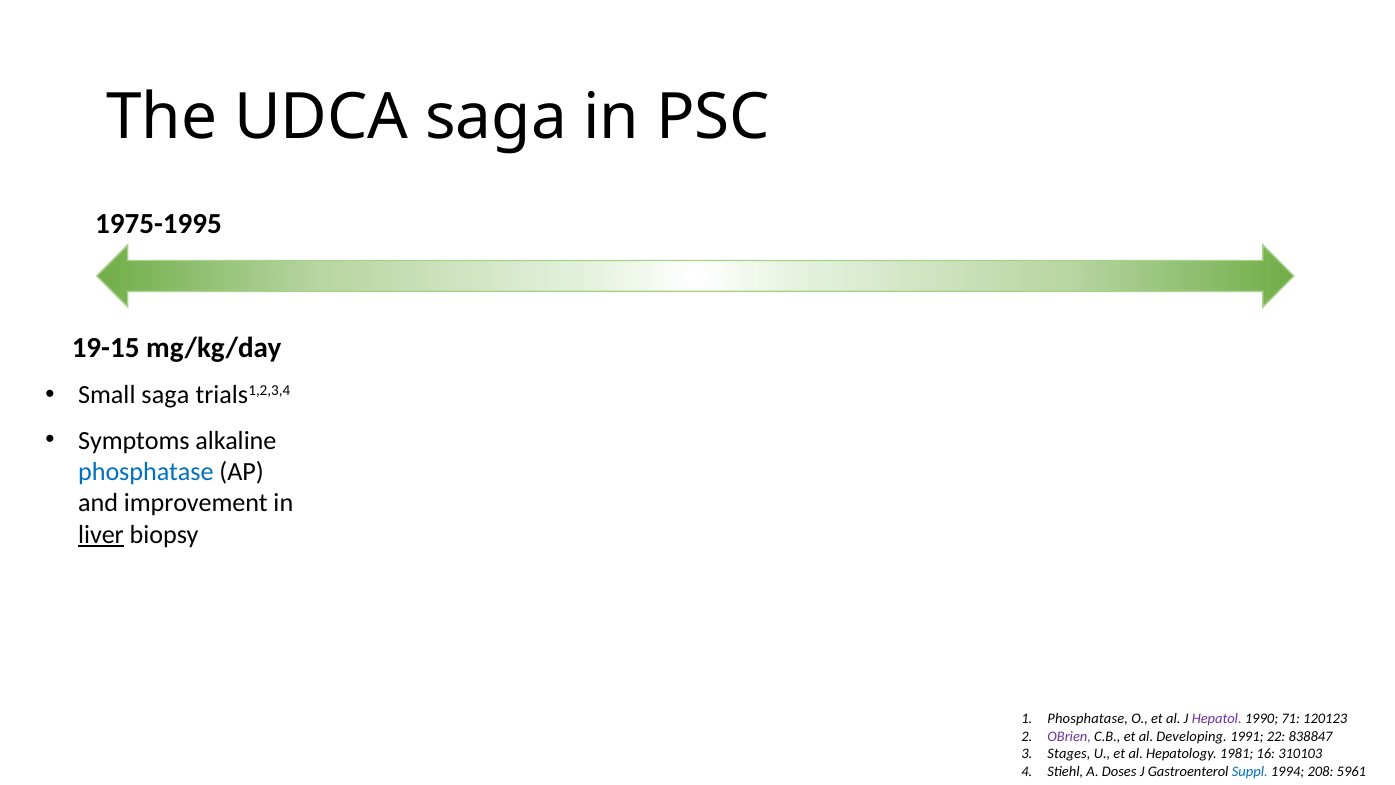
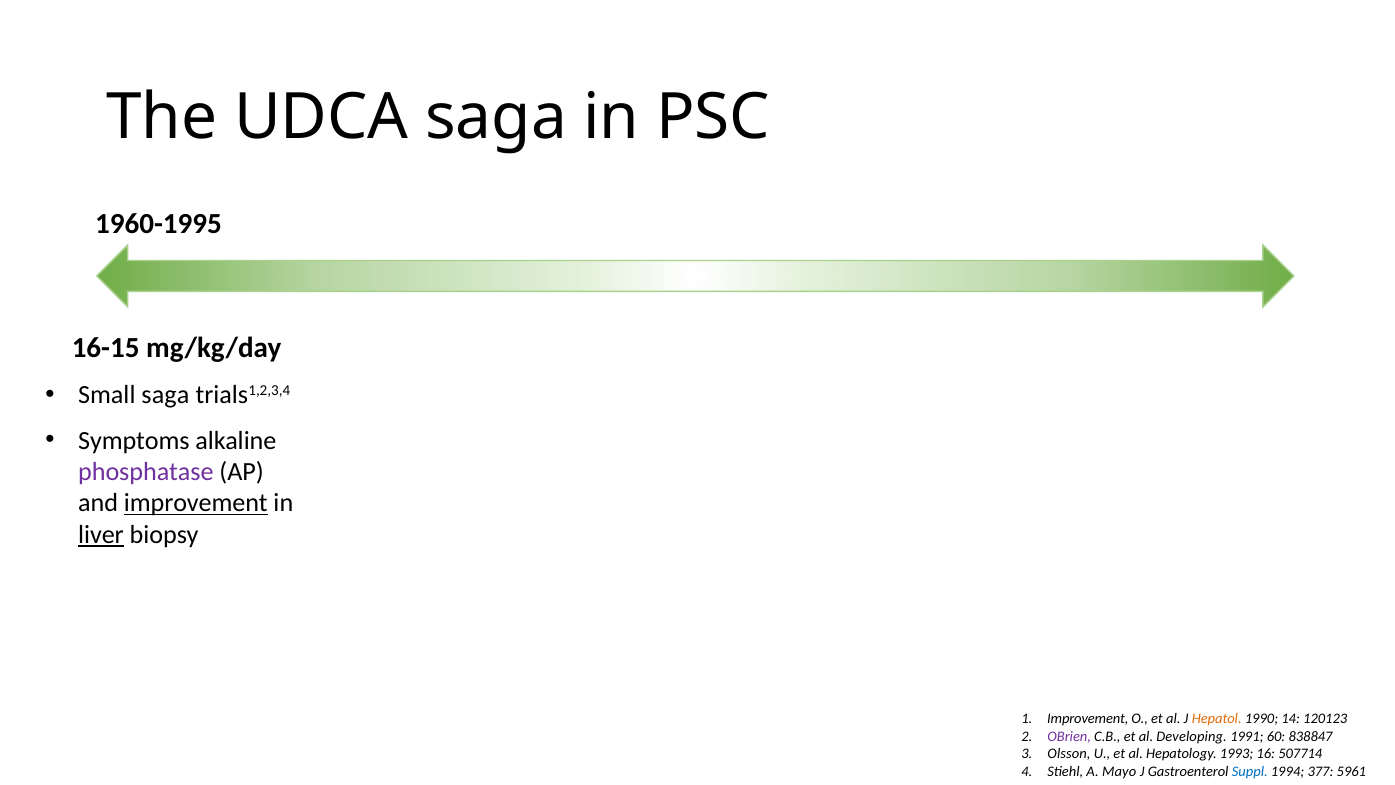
1975-1995: 1975-1995 -> 1960-1995
19-15: 19-15 -> 16-15
phosphatase at (146, 472) colour: blue -> purple
improvement at (196, 503) underline: none -> present
Phosphatase at (1088, 719): Phosphatase -> Improvement
Hepatol colour: purple -> orange
71: 71 -> 14
22: 22 -> 60
Stages: Stages -> Olsson
1981: 1981 -> 1993
310103: 310103 -> 507714
Doses: Doses -> Mayo
208: 208 -> 377
